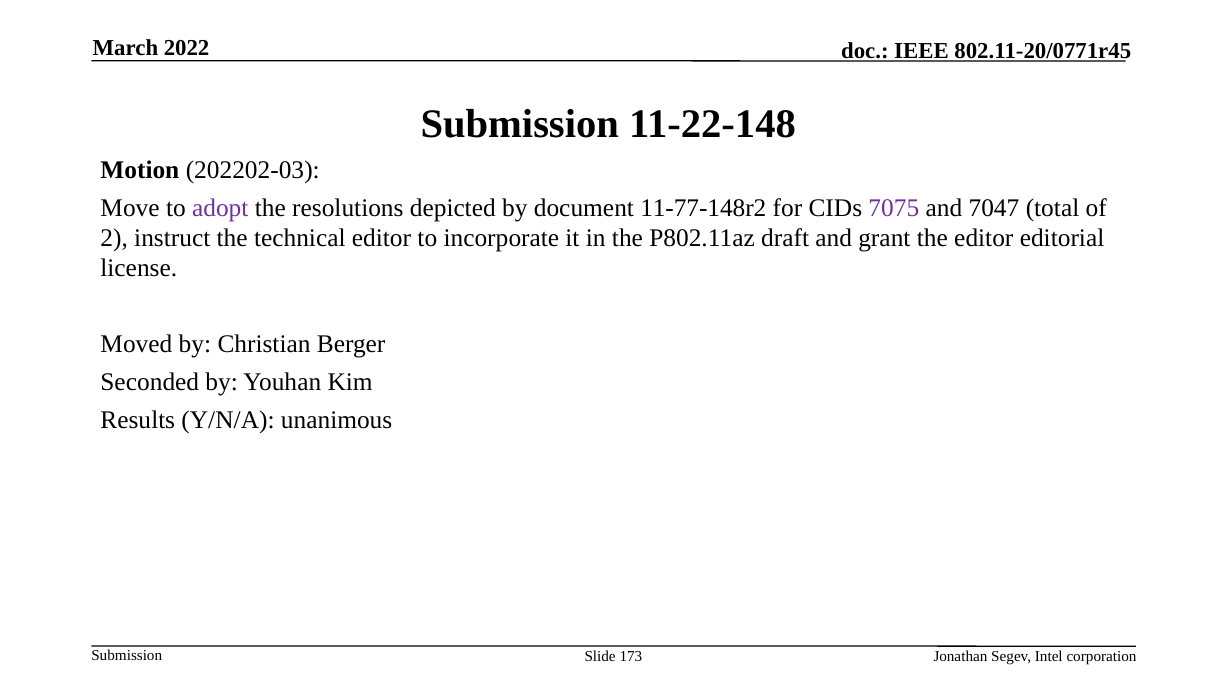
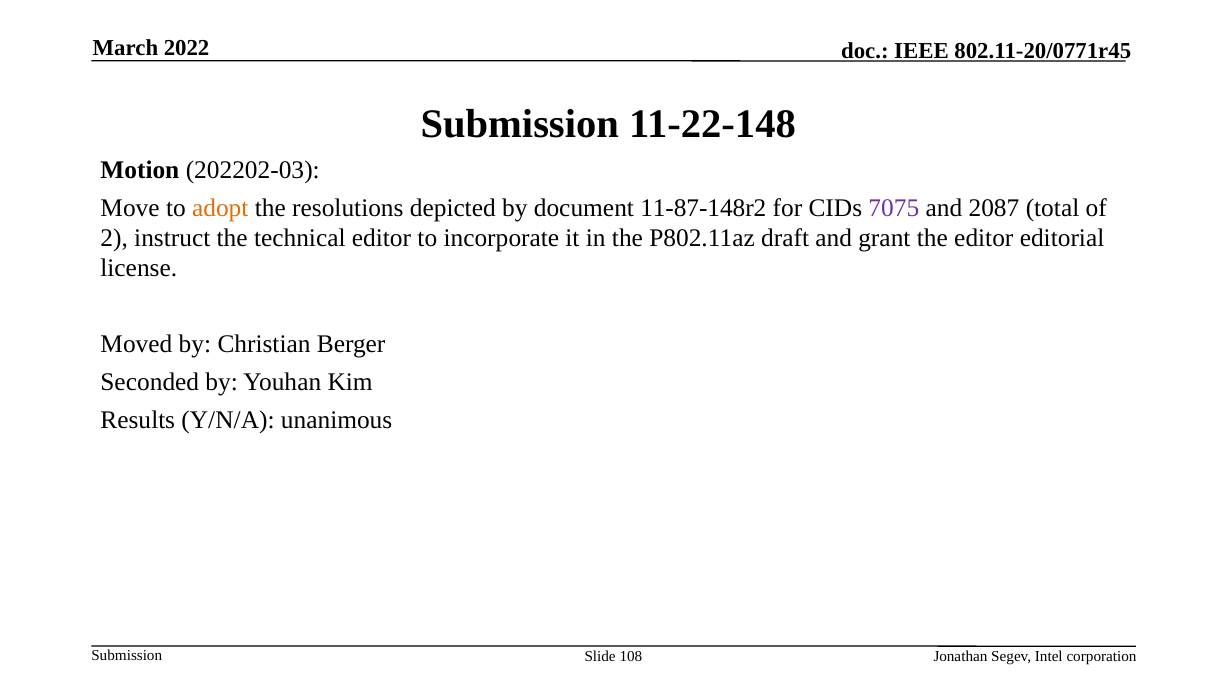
adopt colour: purple -> orange
11-77-148r2: 11-77-148r2 -> 11-87-148r2
7047: 7047 -> 2087
173: 173 -> 108
